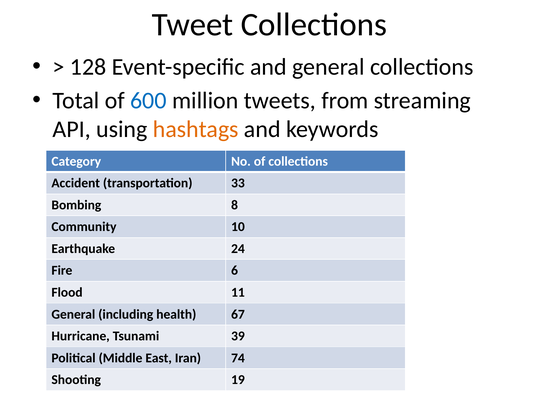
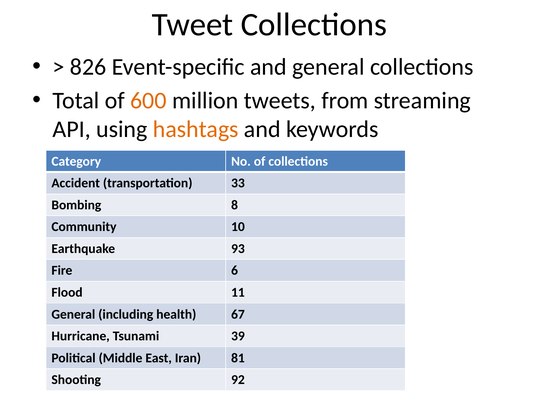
128: 128 -> 826
600 colour: blue -> orange
24: 24 -> 93
74: 74 -> 81
19: 19 -> 92
